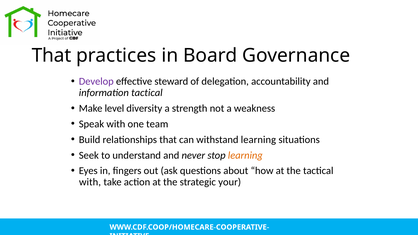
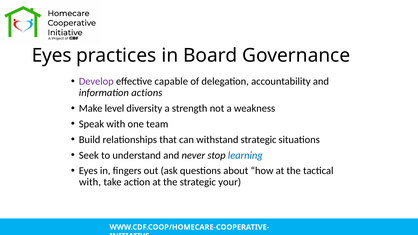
That at (52, 56): That -> Eyes
steward: steward -> capable
information tactical: tactical -> actions
withstand learning: learning -> strategic
learning at (245, 155) colour: orange -> blue
